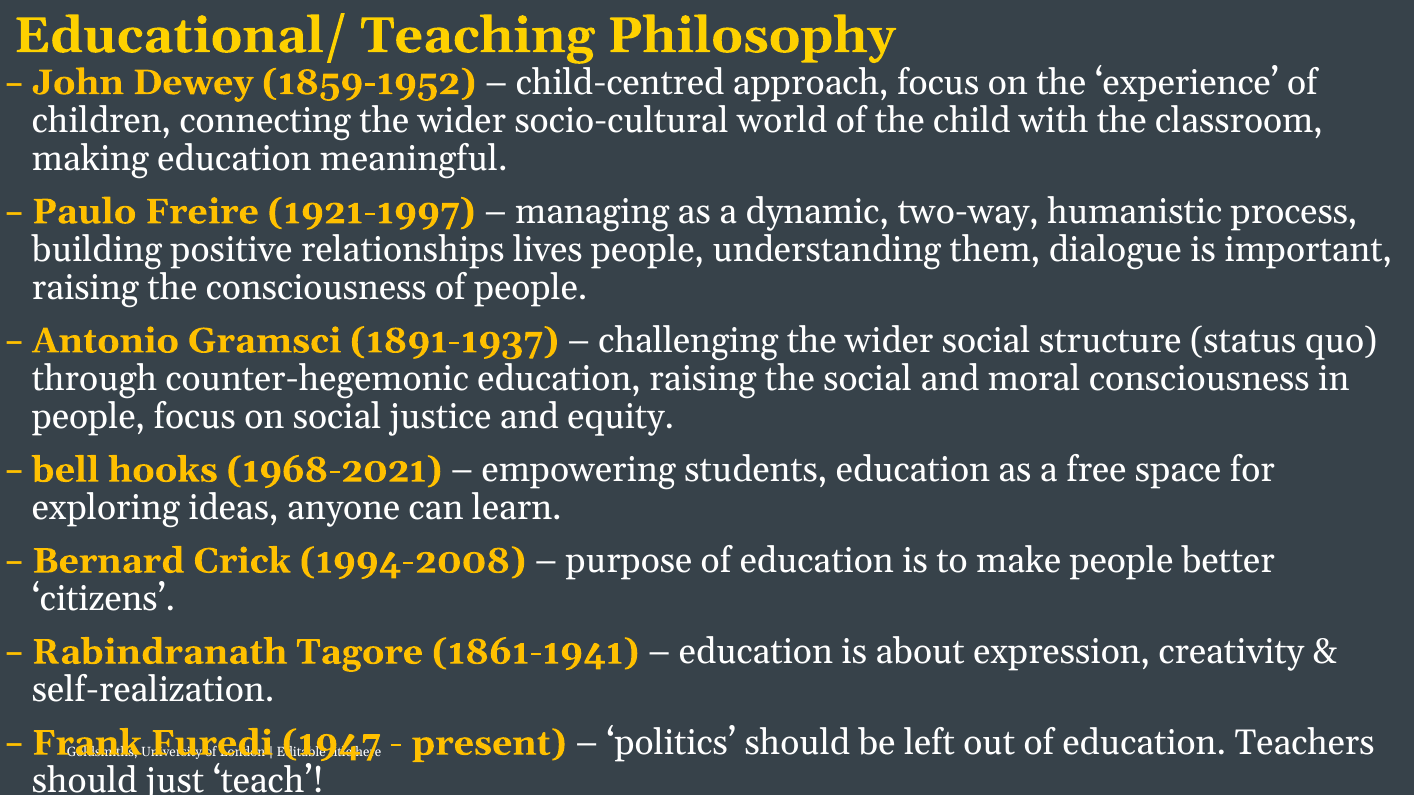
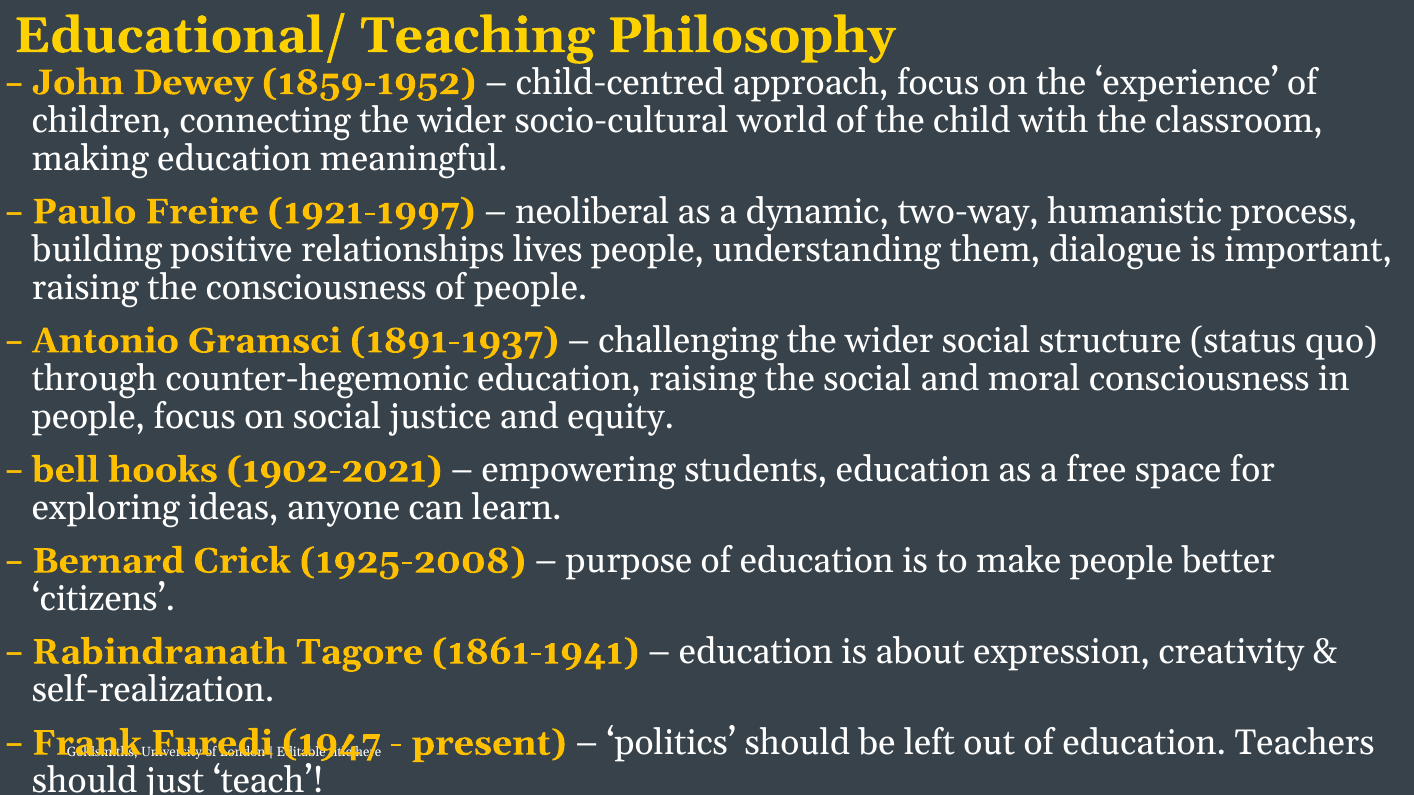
managing: managing -> neoliberal
1968-2021: 1968-2021 -> 1902-2021
1994-2008: 1994-2008 -> 1925-2008
